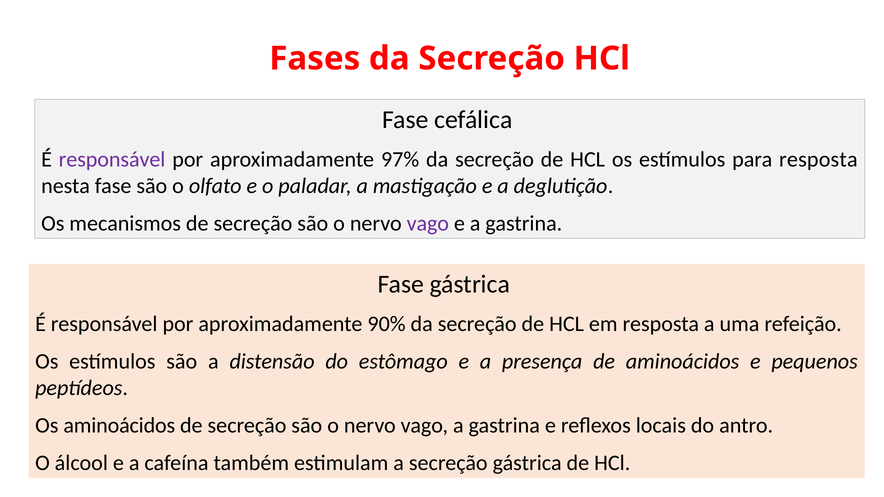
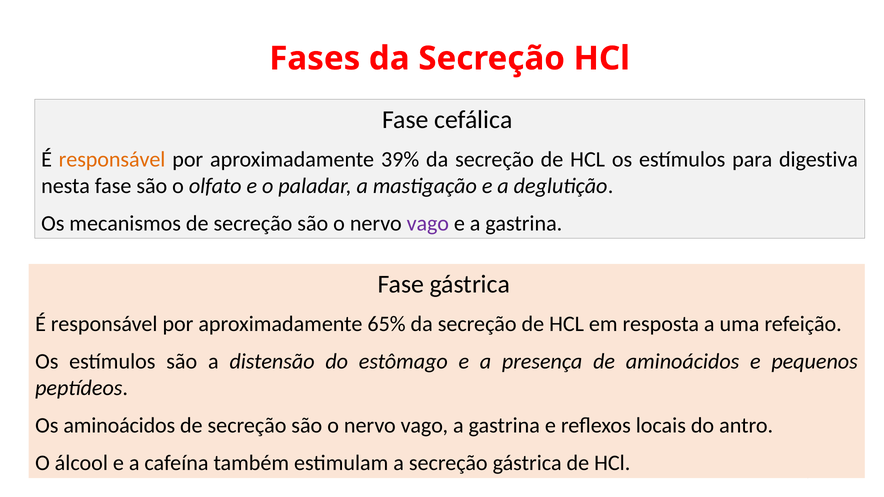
responsável at (112, 160) colour: purple -> orange
97%: 97% -> 39%
para resposta: resposta -> digestiva
90%: 90% -> 65%
